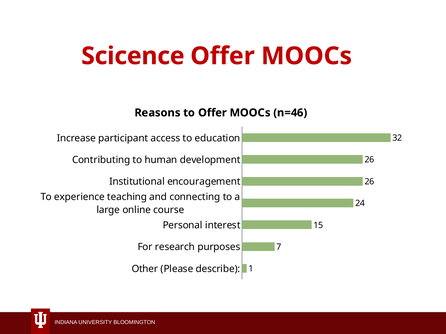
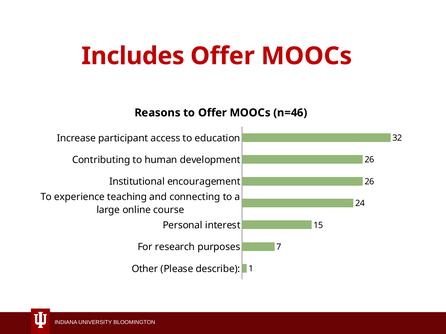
Scicence: Scicence -> Includes
